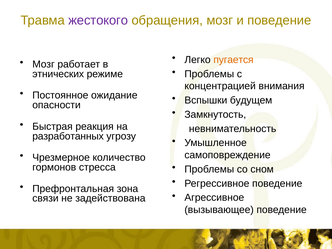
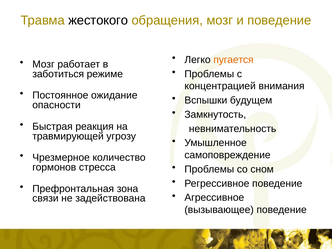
жестокого colour: purple -> black
этнических: этнических -> заботиться
разработанных: разработанных -> травмирующей
